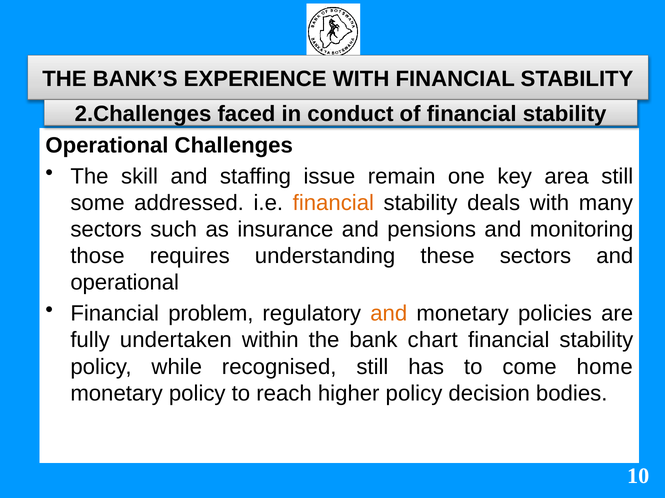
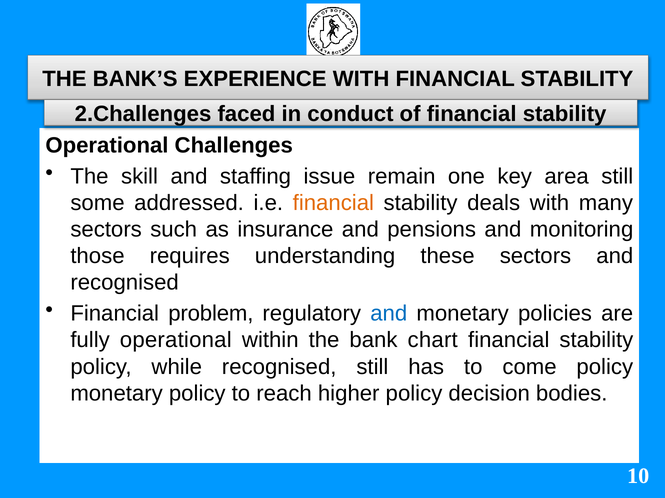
operational at (125, 283): operational -> recognised
and at (389, 314) colour: orange -> blue
fully undertaken: undertaken -> operational
come home: home -> policy
